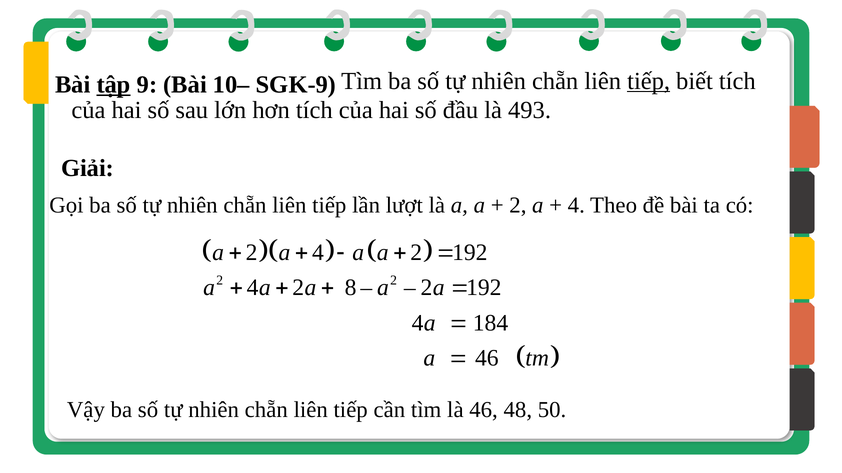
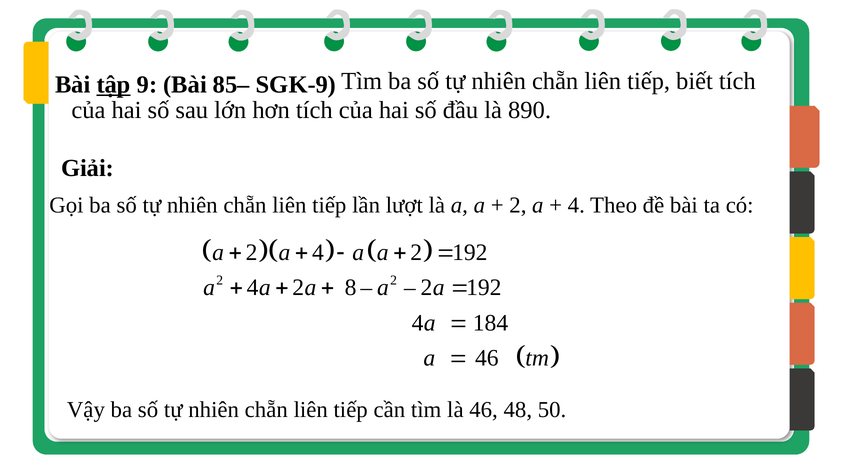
tiếp at (649, 81) underline: present -> none
10–: 10– -> 85–
493: 493 -> 890
